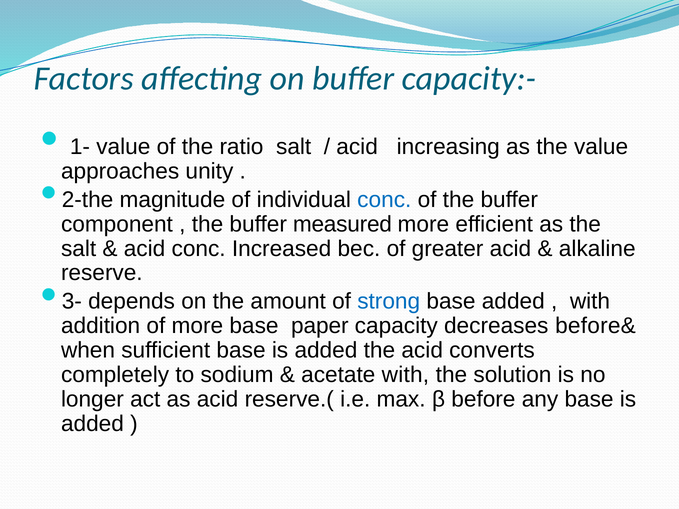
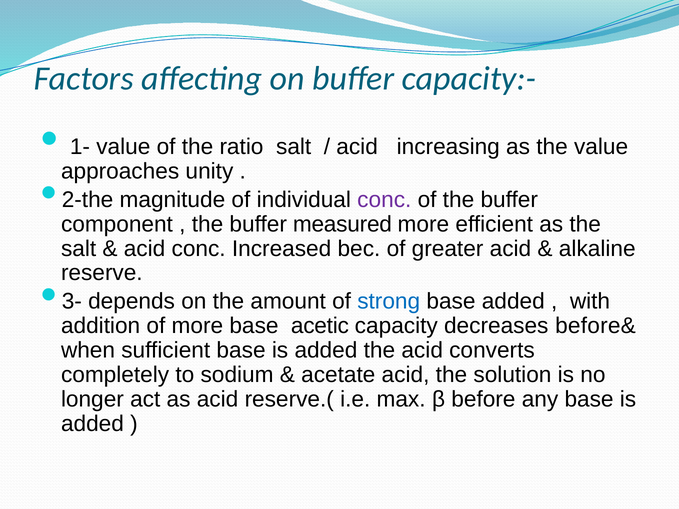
conc at (384, 200) colour: blue -> purple
paper: paper -> acetic
acetate with: with -> acid
